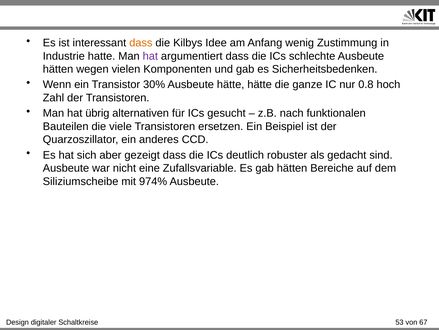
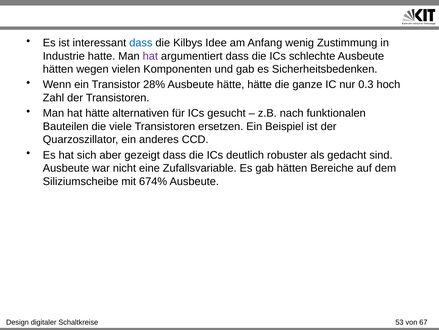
dass at (141, 43) colour: orange -> blue
30%: 30% -> 28%
0.8: 0.8 -> 0.3
hat übrig: übrig -> hätte
974%: 974% -> 674%
